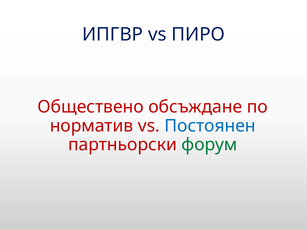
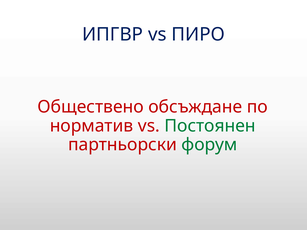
Постоянен colour: blue -> green
